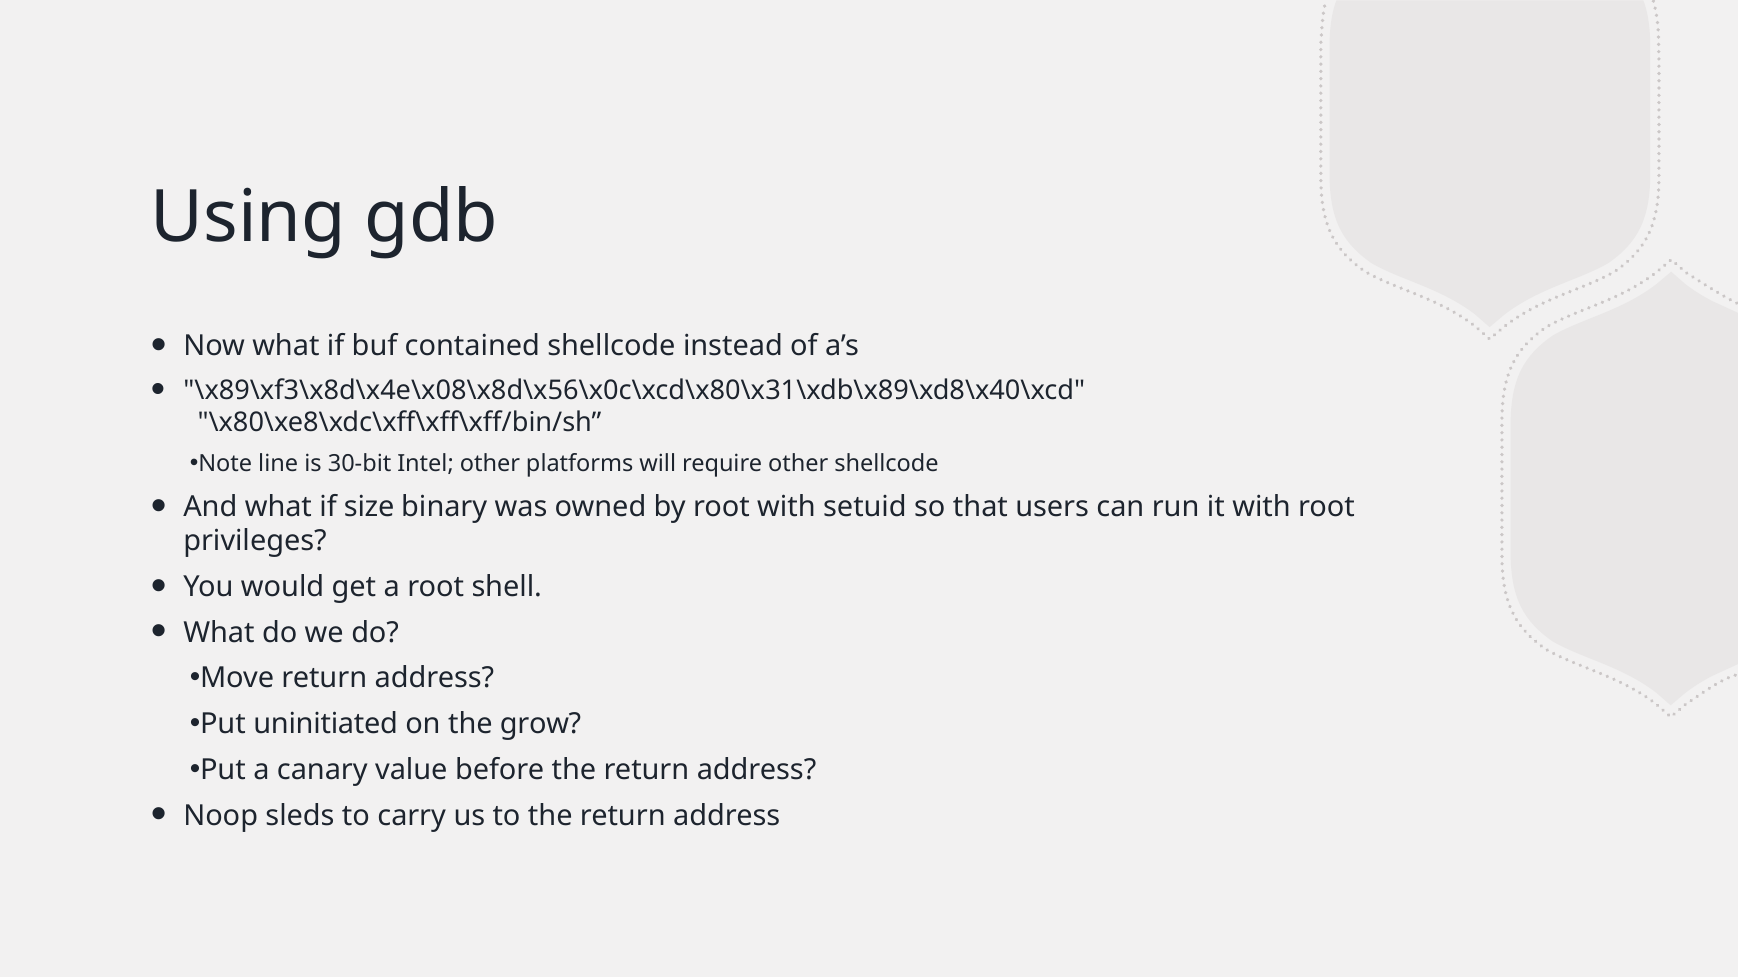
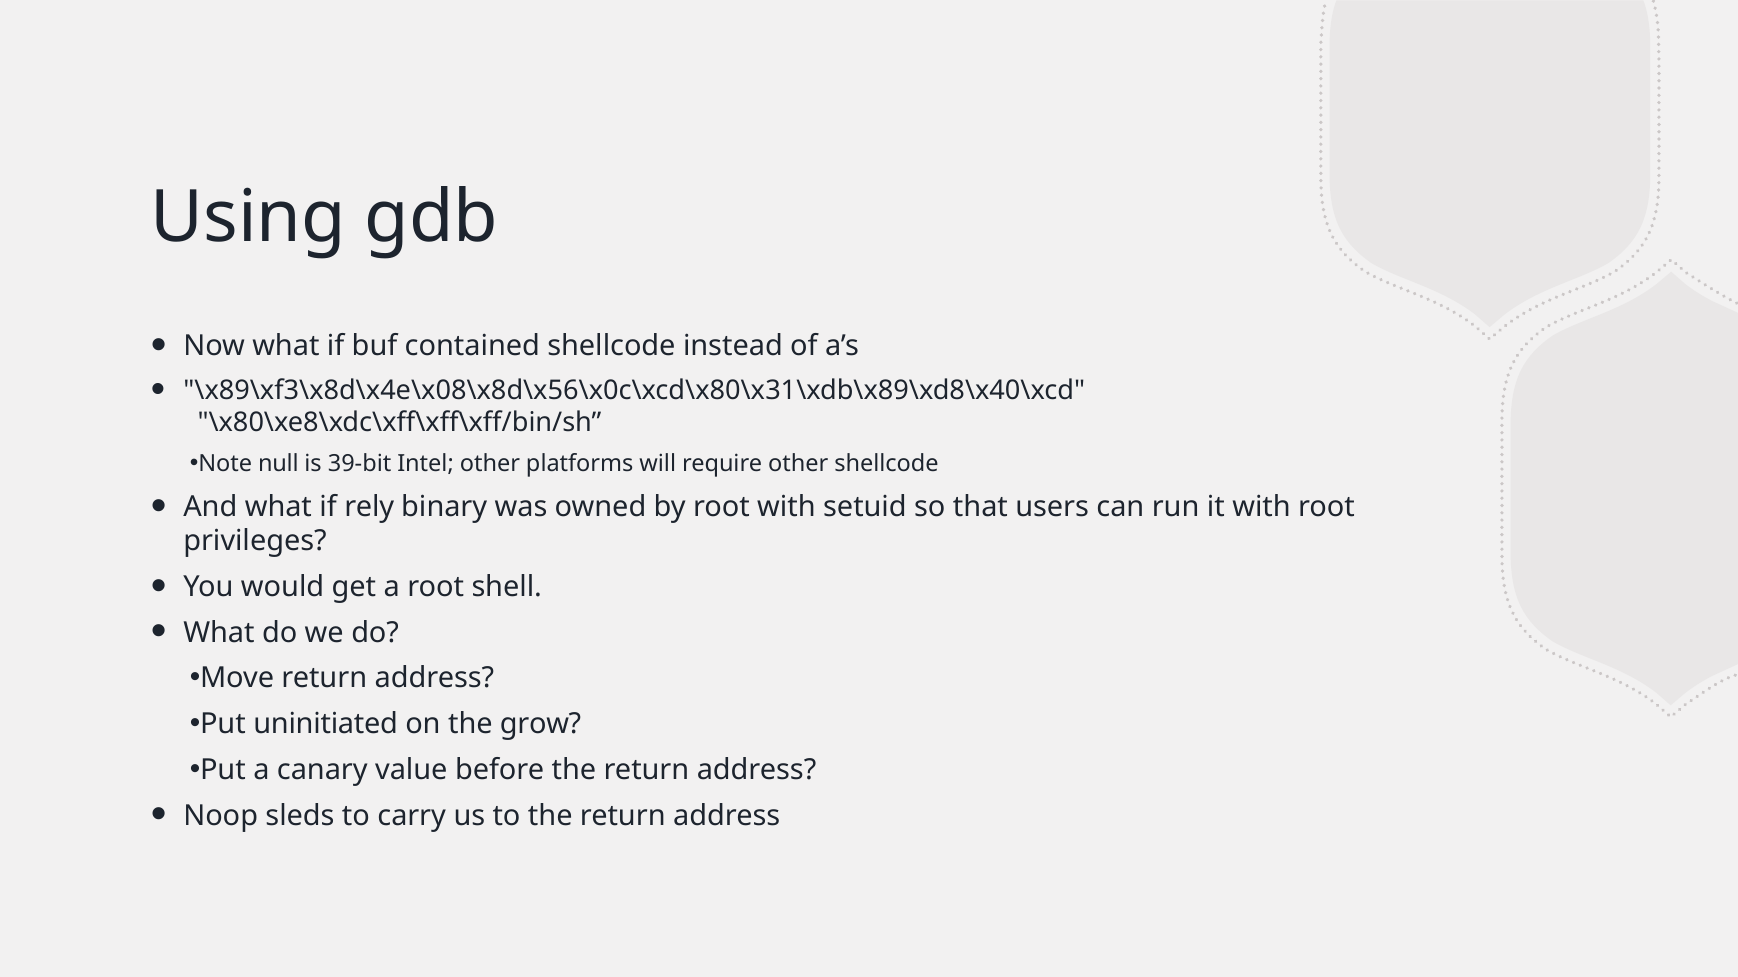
line: line -> null
30-bit: 30-bit -> 39-bit
size: size -> rely
